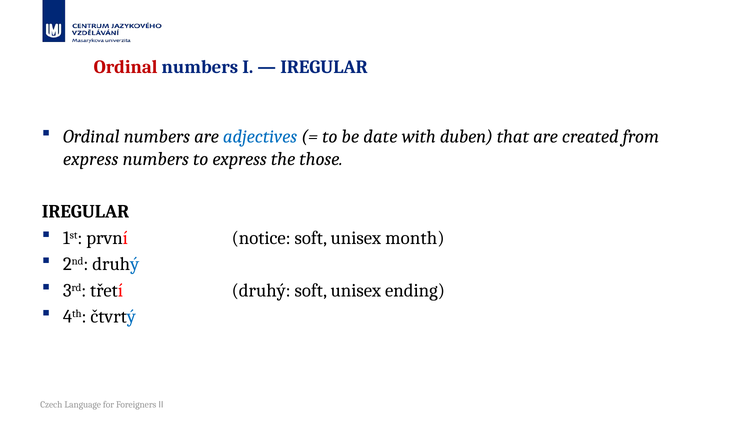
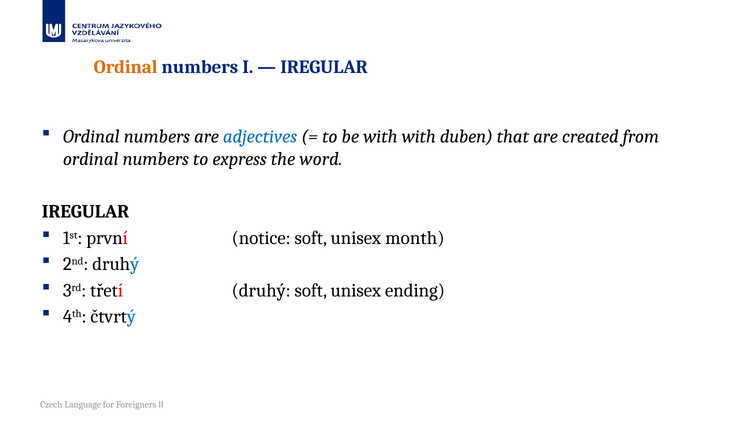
Ordinal at (126, 67) colour: red -> orange
be date: date -> with
express at (91, 159): express -> ordinal
those: those -> word
